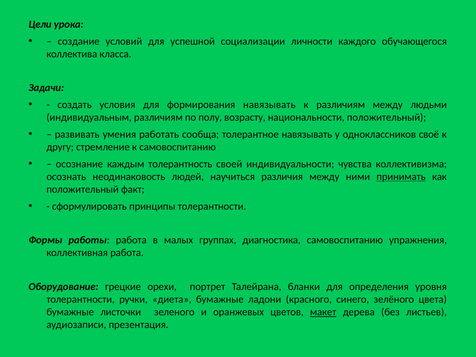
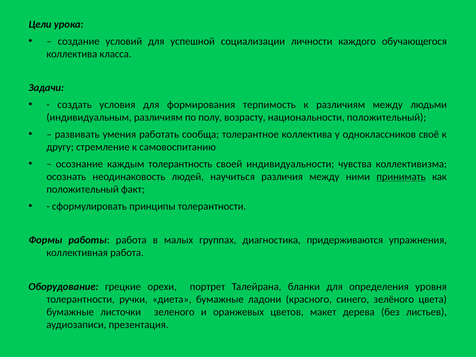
формирования навязывать: навязывать -> терпимость
толерантное навязывать: навязывать -> коллектива
диагностика самовоспитанию: самовоспитанию -> придерживаются
макет underline: present -> none
